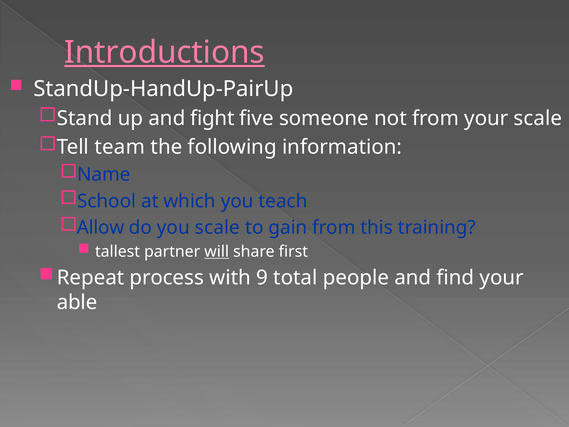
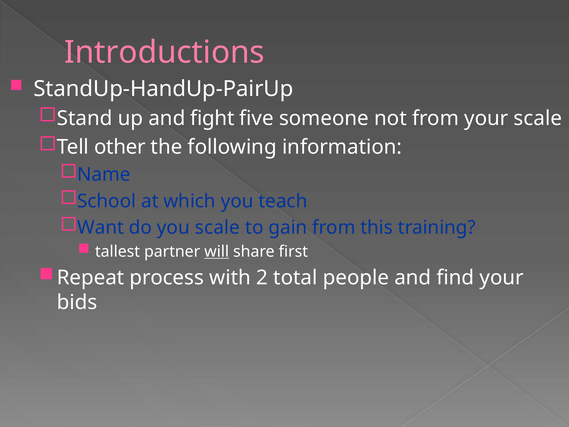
Introductions underline: present -> none
team: team -> other
Allow: Allow -> Want
9: 9 -> 2
able: able -> bids
